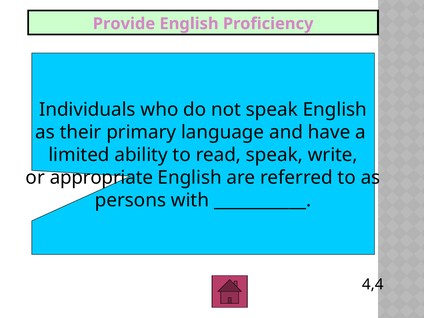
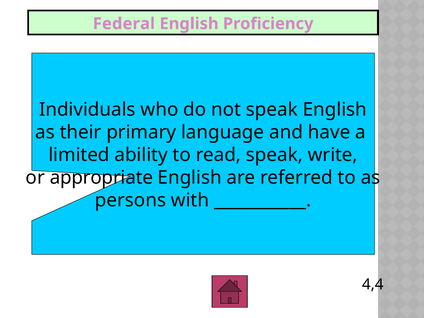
Provide: Provide -> Federal
